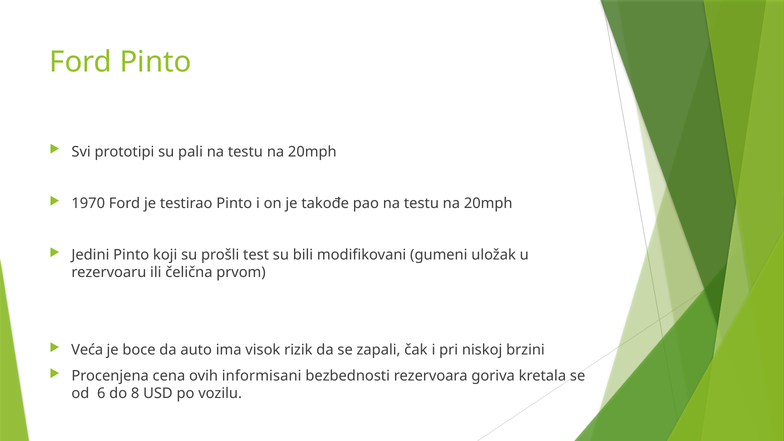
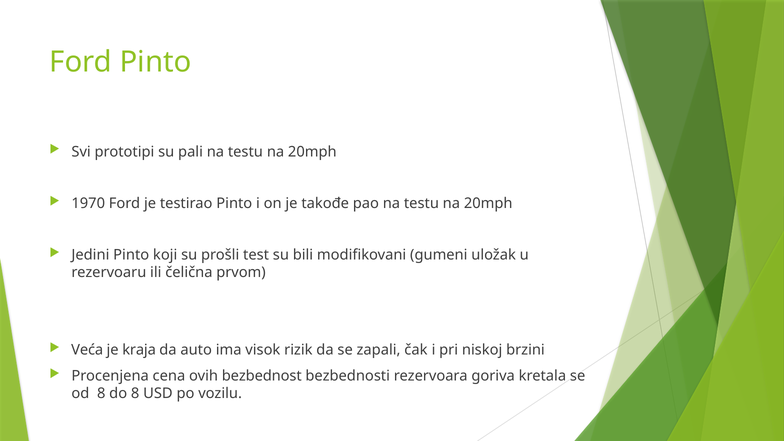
boce: boce -> kraja
informisani: informisani -> bezbednost
od 6: 6 -> 8
